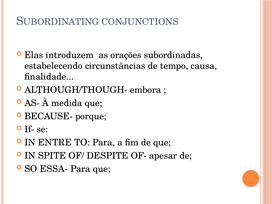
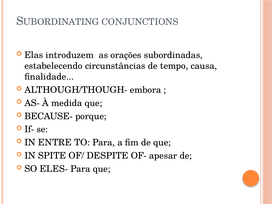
ESSA-: ESSA- -> ELES-
